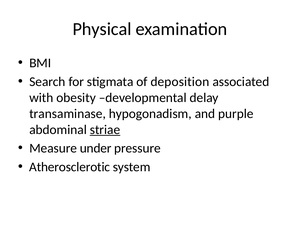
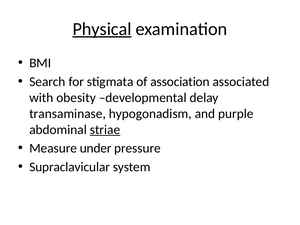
Physical underline: none -> present
deposition: deposition -> association
Atherosclerotic: Atherosclerotic -> Supraclavicular
